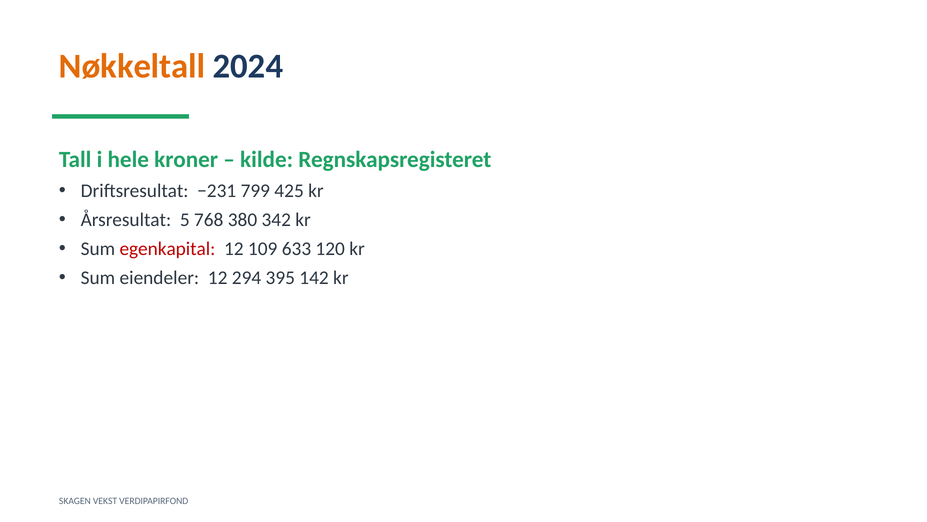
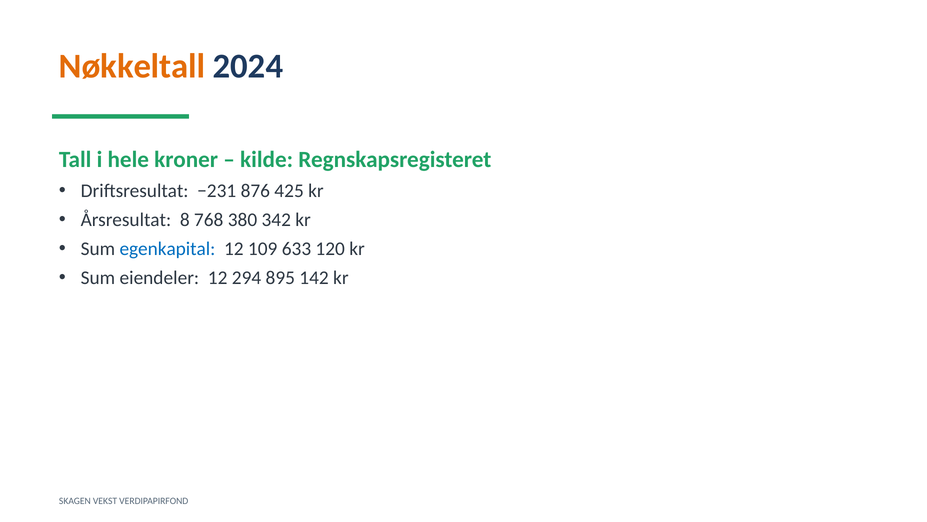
799: 799 -> 876
5: 5 -> 8
egenkapital colour: red -> blue
395: 395 -> 895
